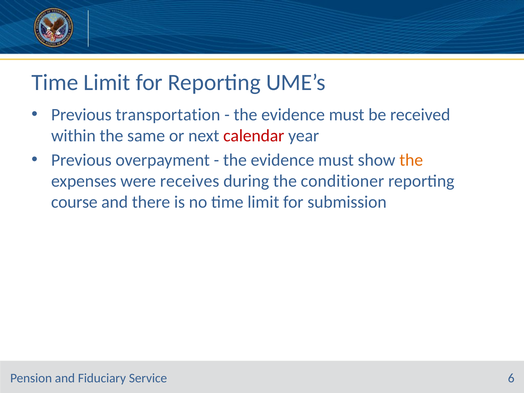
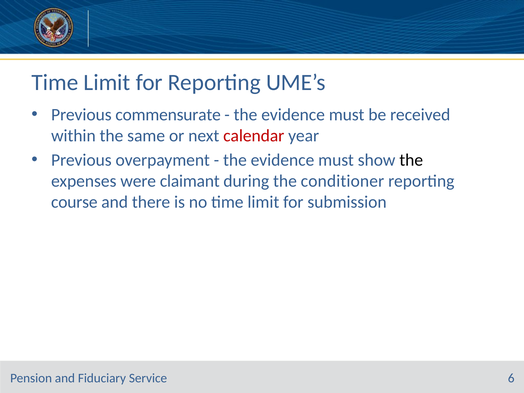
transportation: transportation -> commensurate
the at (411, 160) colour: orange -> black
receives: receives -> claimant
